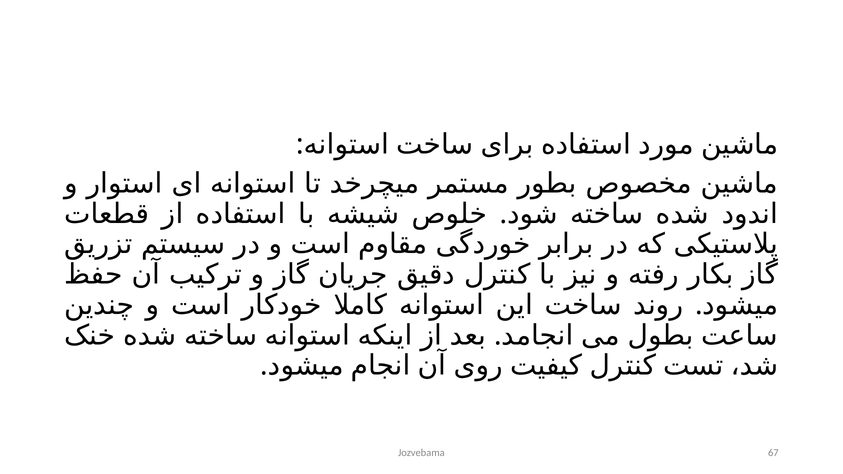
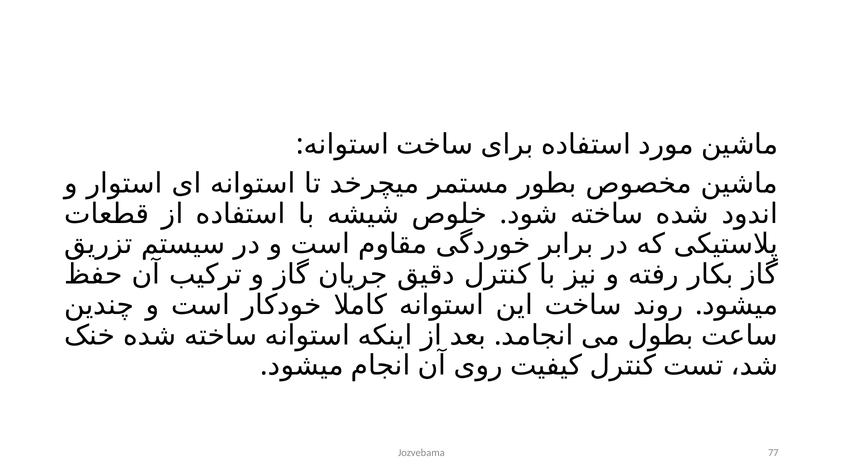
67: 67 -> 77
